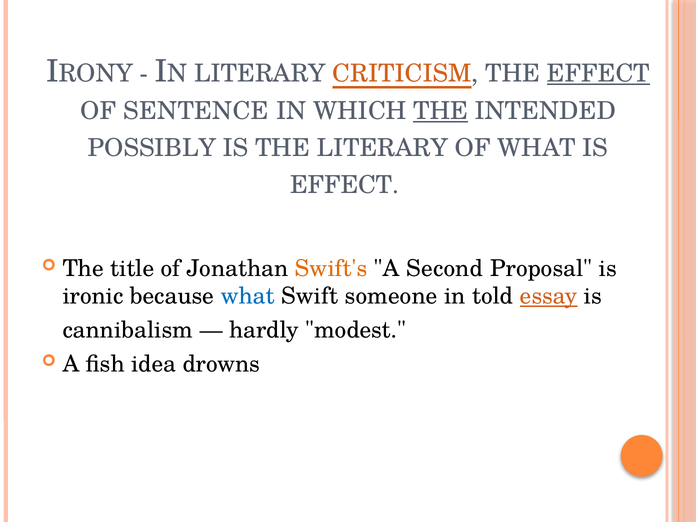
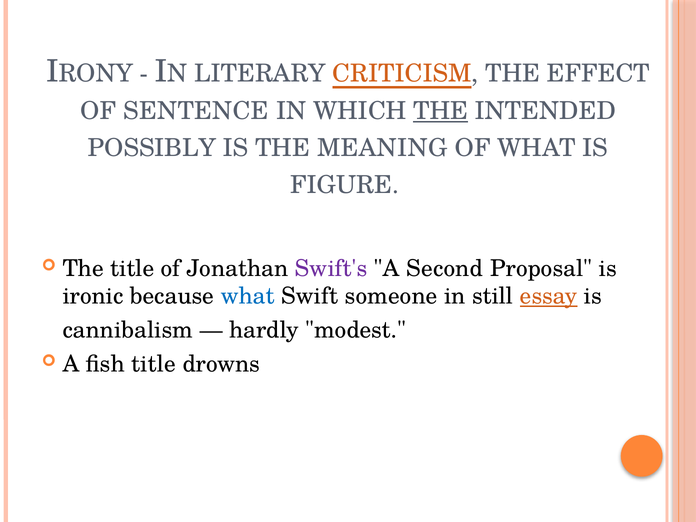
EFFECT at (598, 74) underline: present -> none
THE LITERARY: LITERARY -> MEANING
EFFECT at (345, 185): EFFECT -> FIGURE
Swift's colour: orange -> purple
told: told -> still
fish idea: idea -> title
